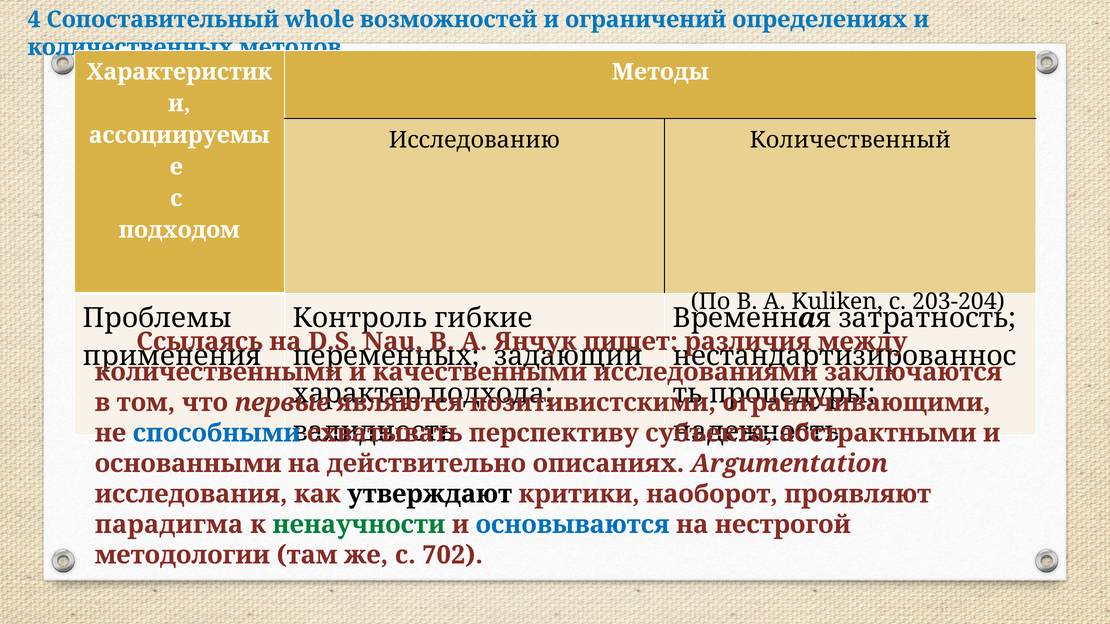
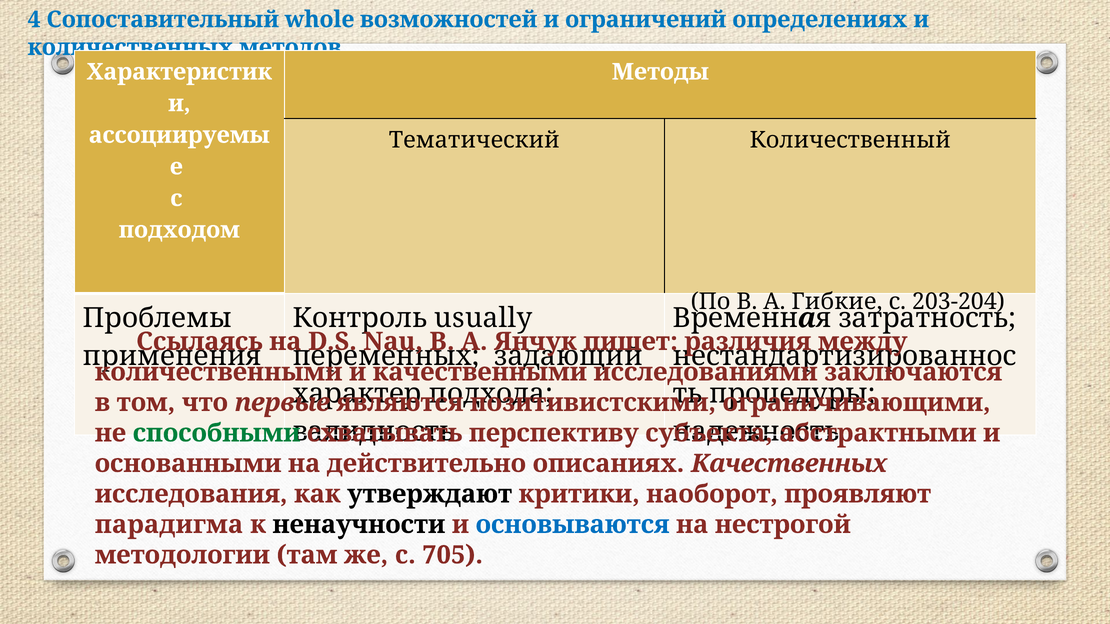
Исследованию: Исследованию -> Тематический
Kuliken: Kuliken -> Гибкие
гибкие: гибкие -> usually
способными colour: blue -> green
Argumentation: Argumentation -> Качественных
ненаучности colour: green -> black
702: 702 -> 705
